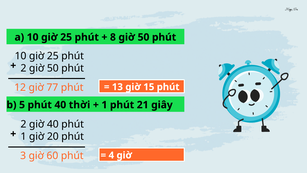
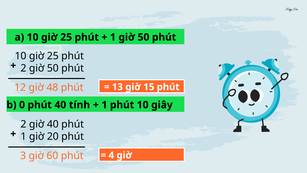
8 at (113, 37): 8 -> 1
77: 77 -> 48
5: 5 -> 0
thời: thời -> tính
phút 21: 21 -> 10
